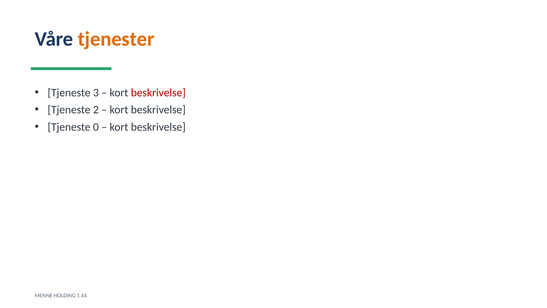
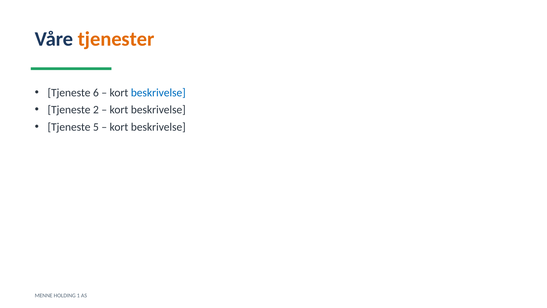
3: 3 -> 6
beskrivelse at (158, 93) colour: red -> blue
0: 0 -> 5
